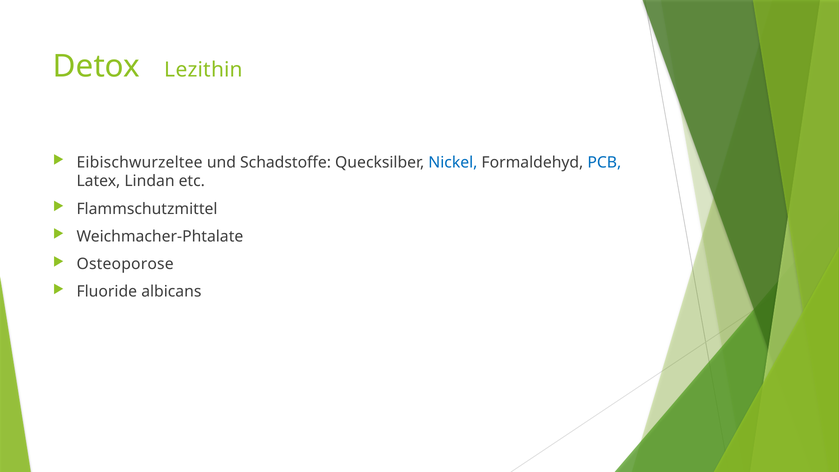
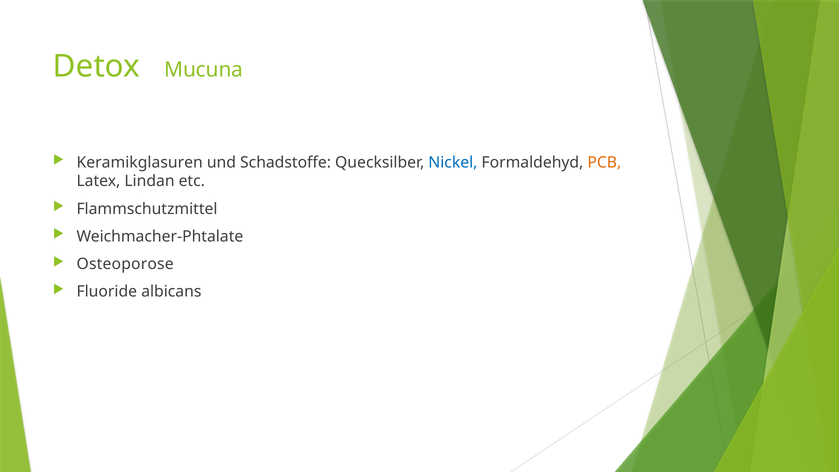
Lezithin: Lezithin -> Mucuna
Eibischwurzeltee: Eibischwurzeltee -> Keramikglasuren
PCB colour: blue -> orange
